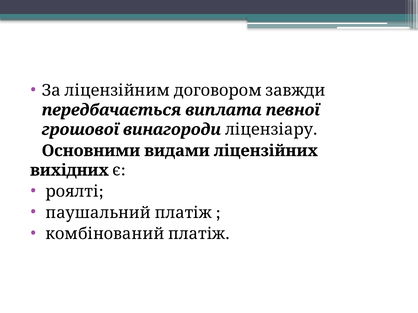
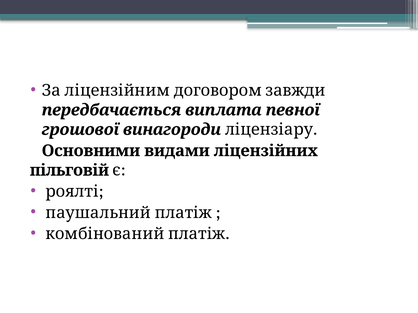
вихідних: вихідних -> пільговій
